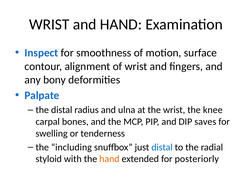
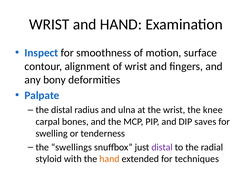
including: including -> swellings
distal at (162, 147) colour: blue -> purple
posteriorly: posteriorly -> techniques
